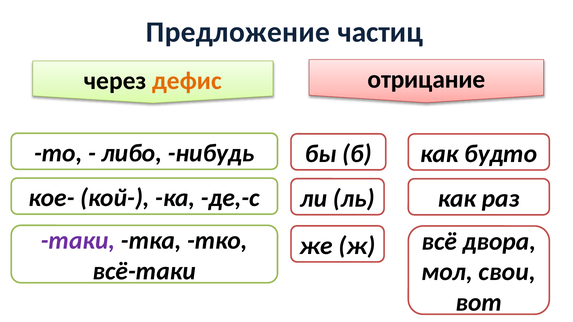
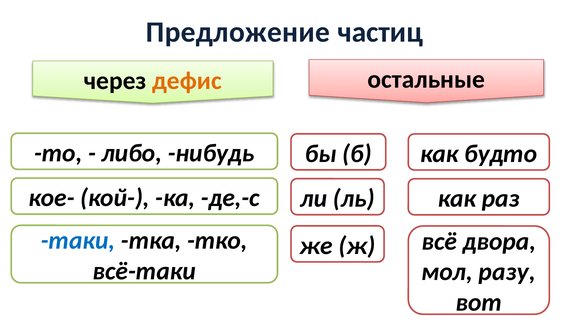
отрицание: отрицание -> остальные
таки colour: purple -> blue
свои: свои -> разу
